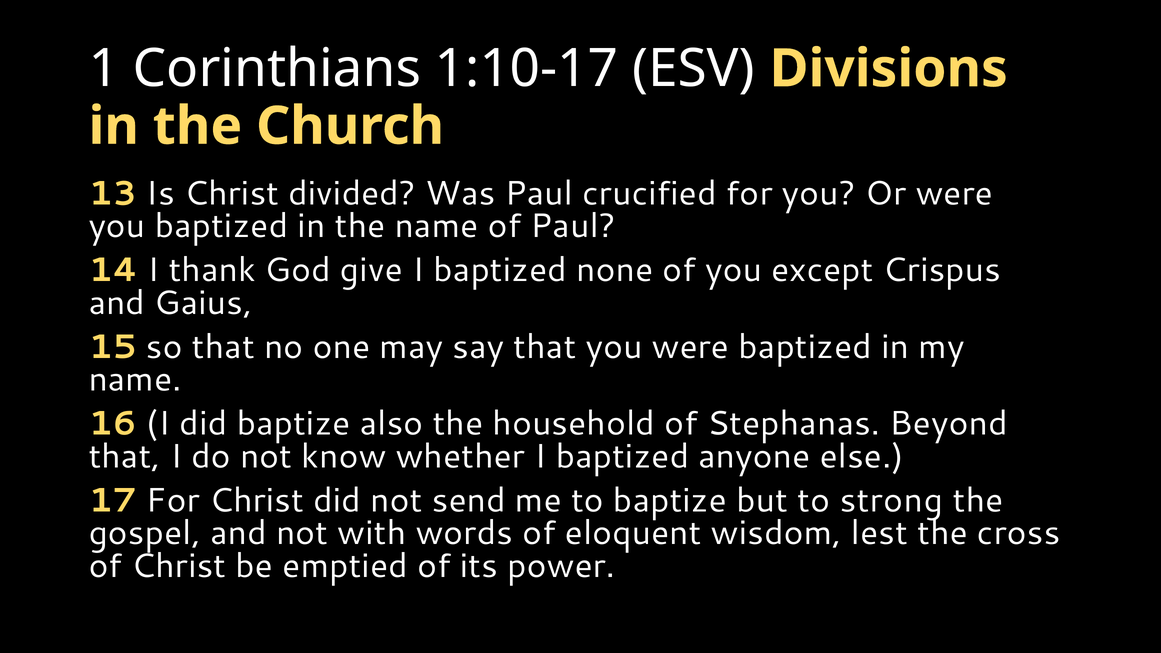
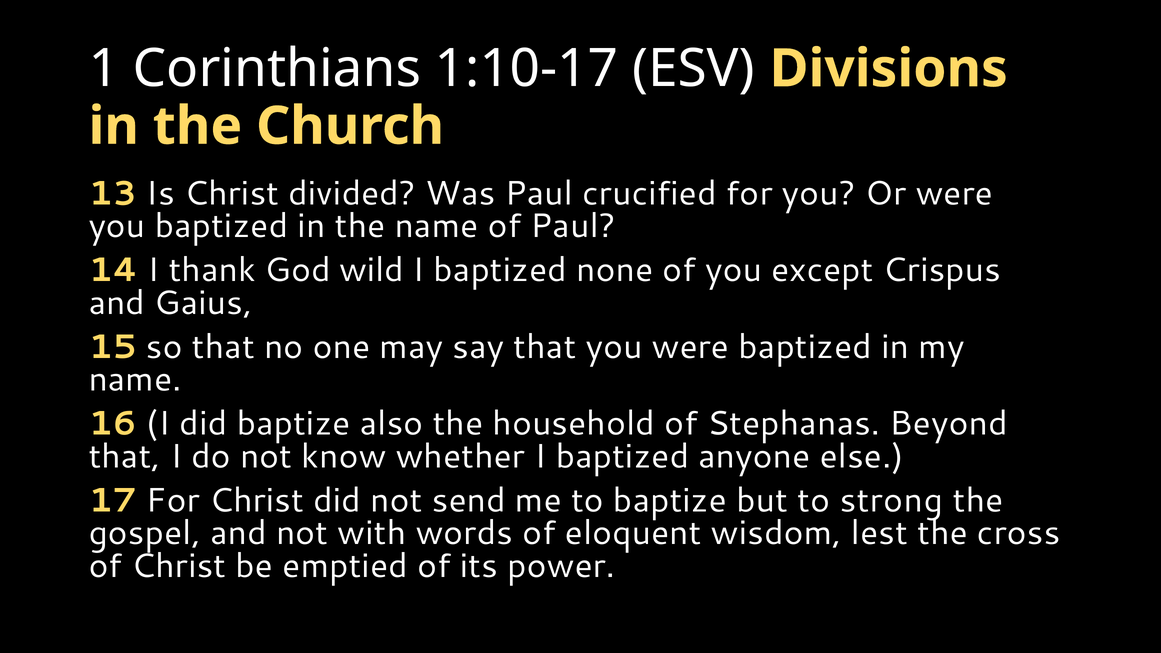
give: give -> wild
